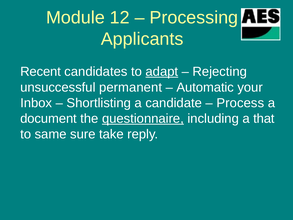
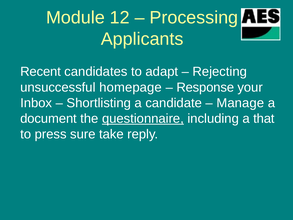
adapt underline: present -> none
permanent: permanent -> homepage
Automatic: Automatic -> Response
Process: Process -> Manage
same: same -> press
